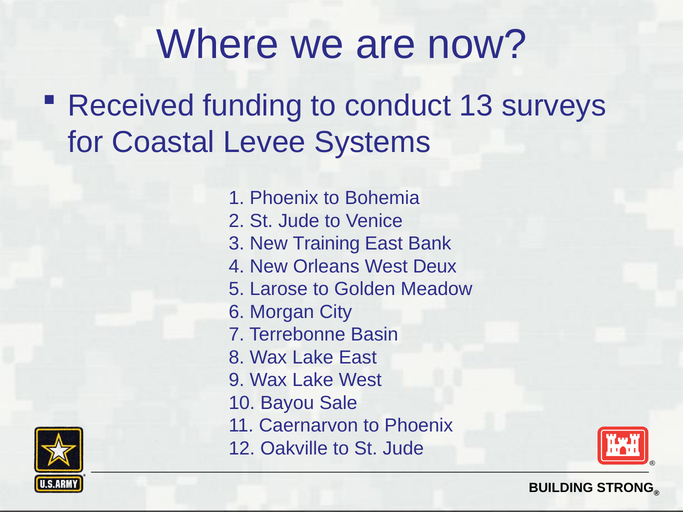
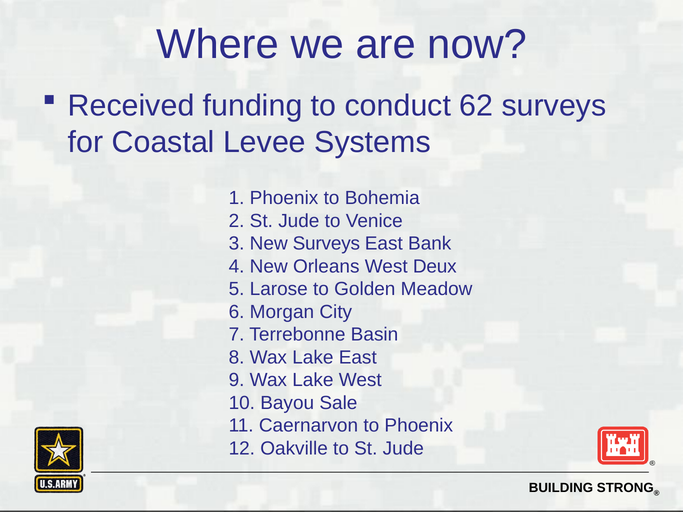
13: 13 -> 62
New Training: Training -> Surveys
